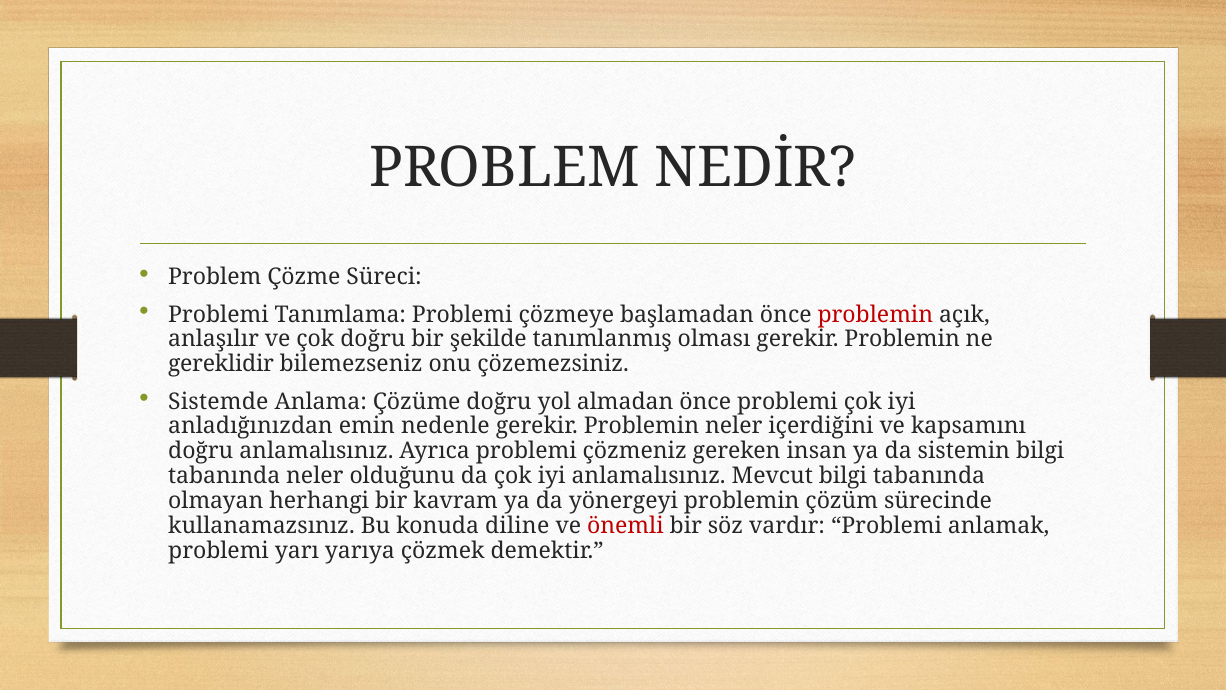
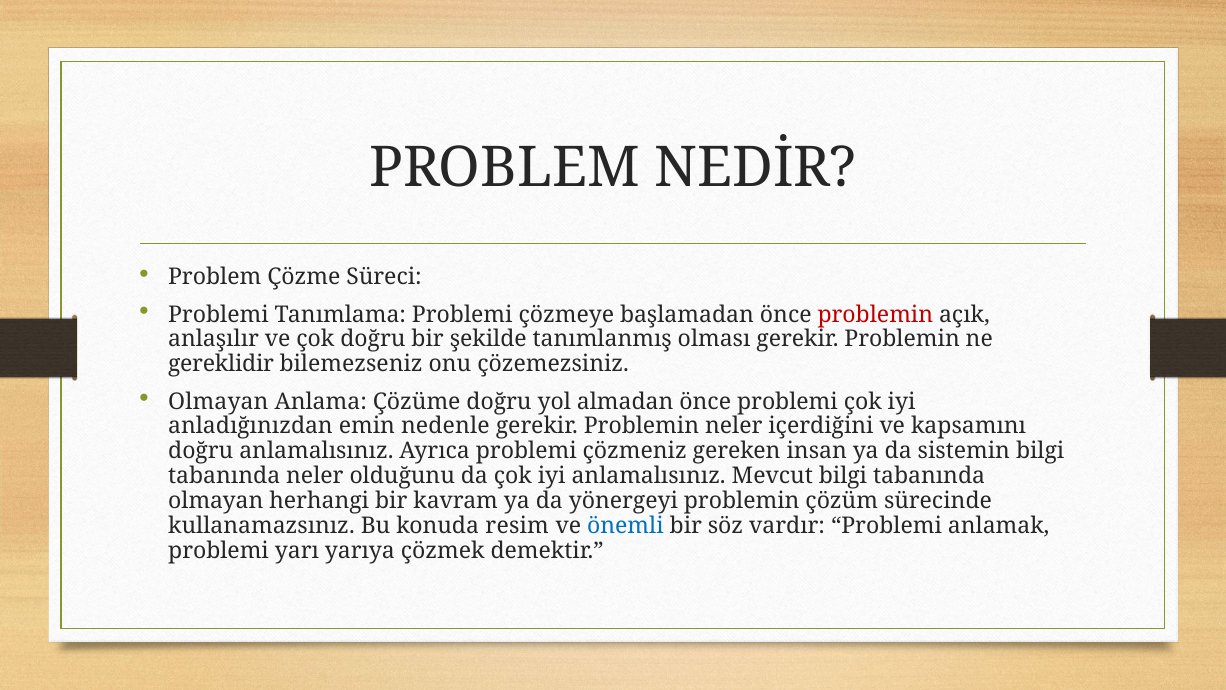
Sistemde at (218, 401): Sistemde -> Olmayan
diline: diline -> resim
önemli colour: red -> blue
